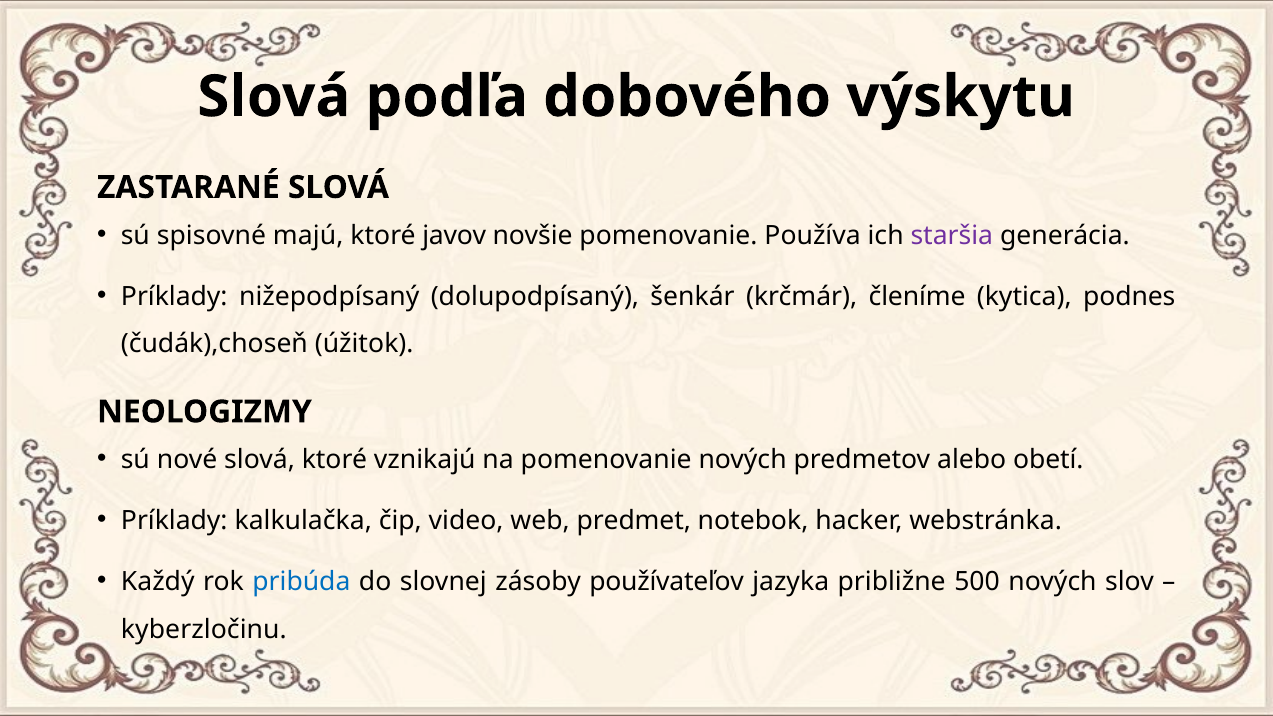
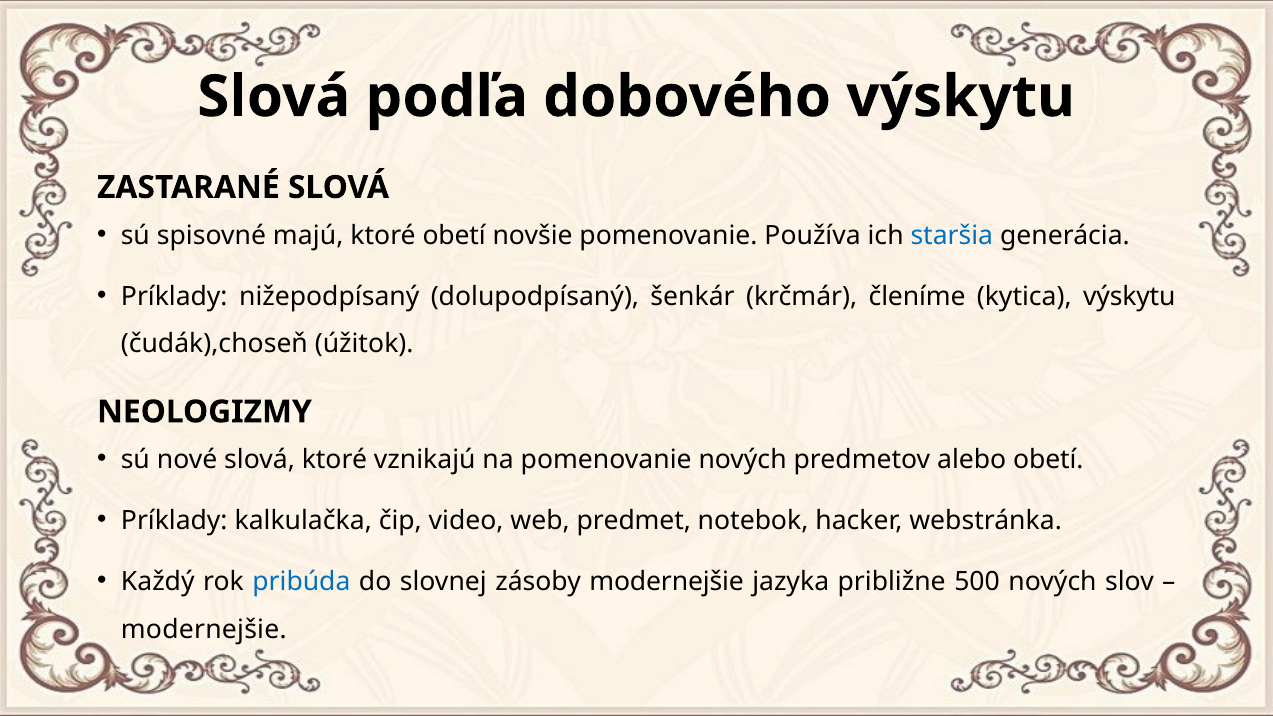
ktoré javov: javov -> obetí
staršia colour: purple -> blue
kytica podnes: podnes -> výskytu
zásoby používateľov: používateľov -> modernejšie
kyberzločinu at (204, 630): kyberzločinu -> modernejšie
